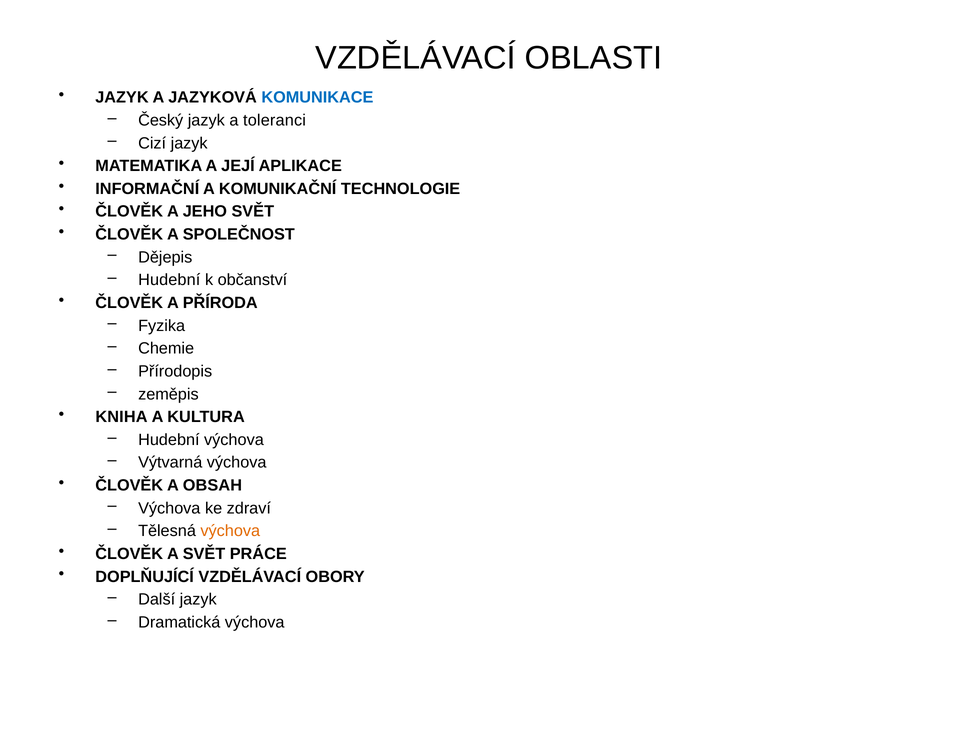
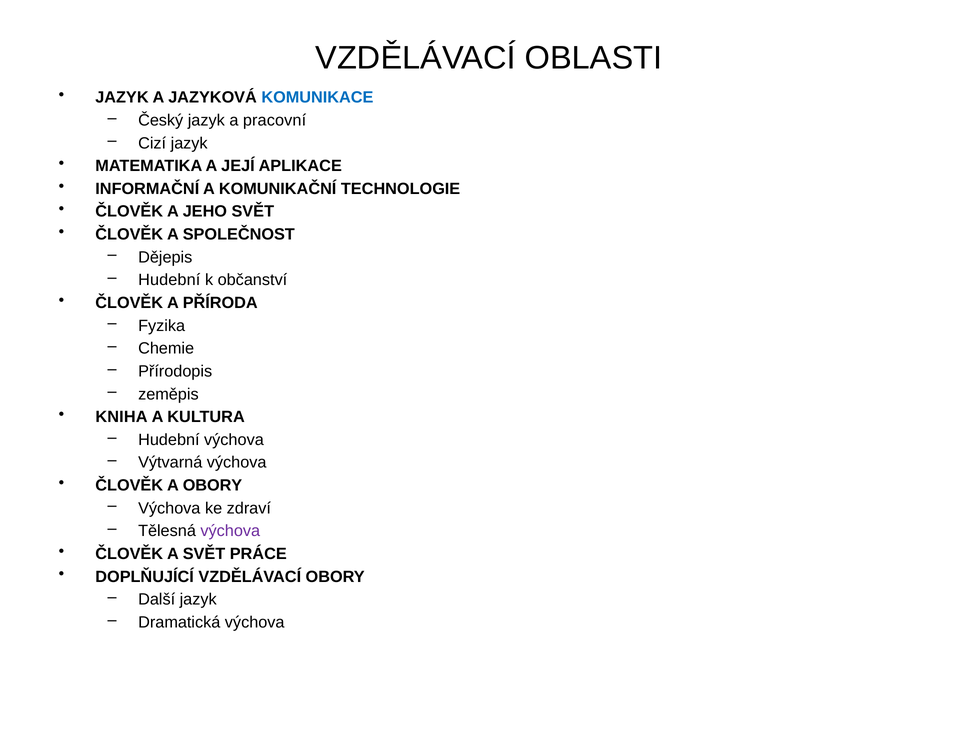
toleranci: toleranci -> pracovní
A OBSAH: OBSAH -> OBORY
výchova at (230, 531) colour: orange -> purple
